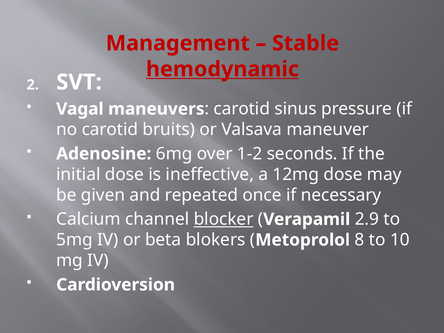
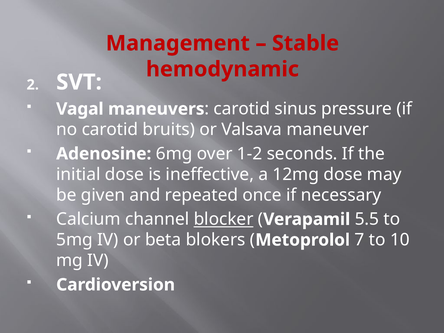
hemodynamic underline: present -> none
2.9: 2.9 -> 5.5
8: 8 -> 7
